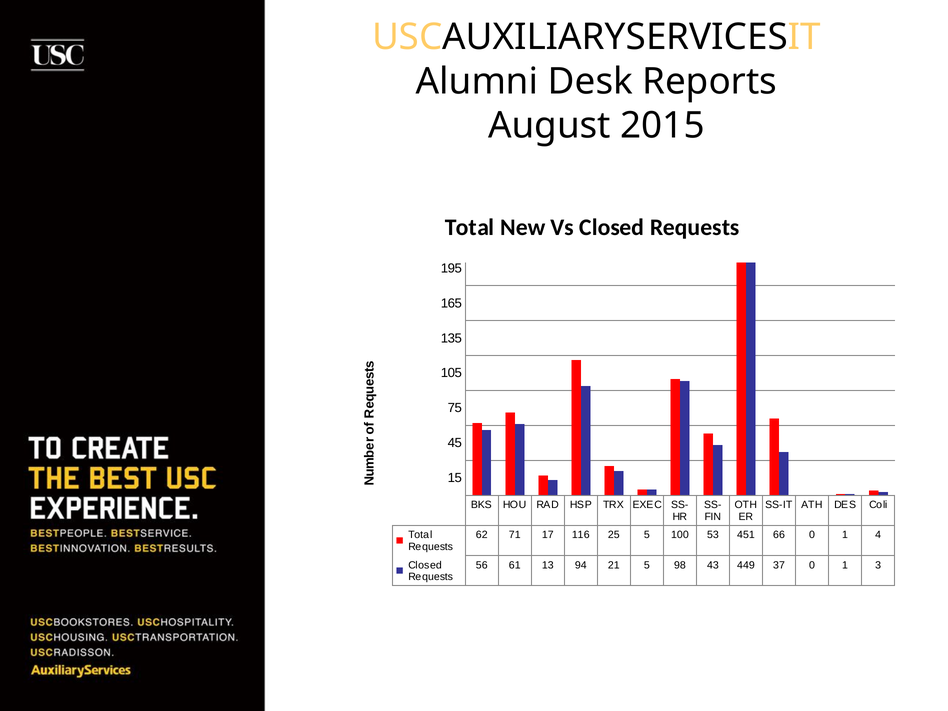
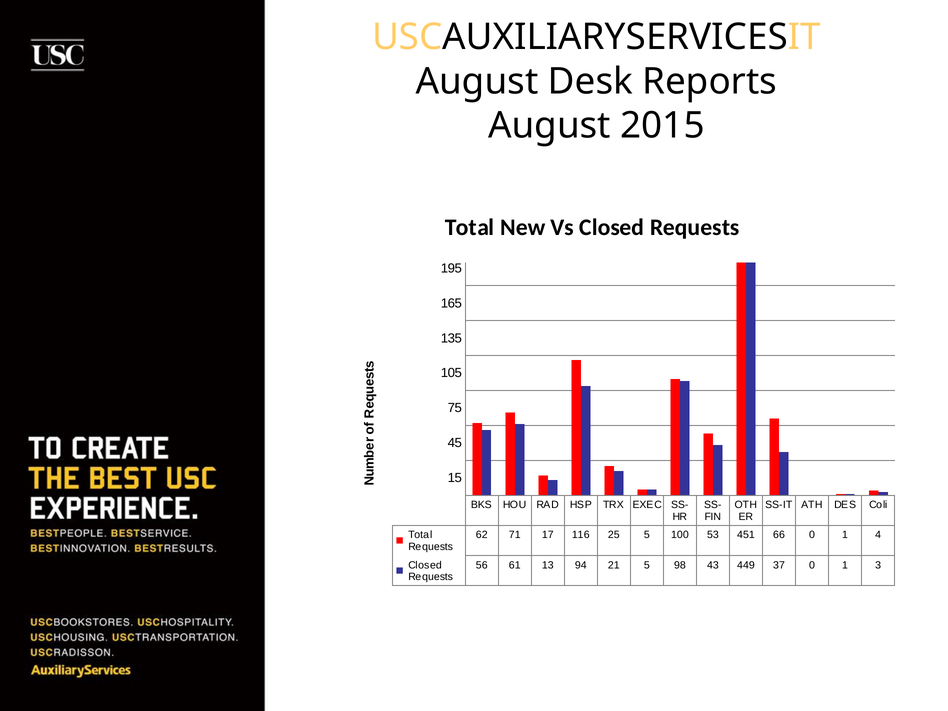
Alumni at (477, 82): Alumni -> August
